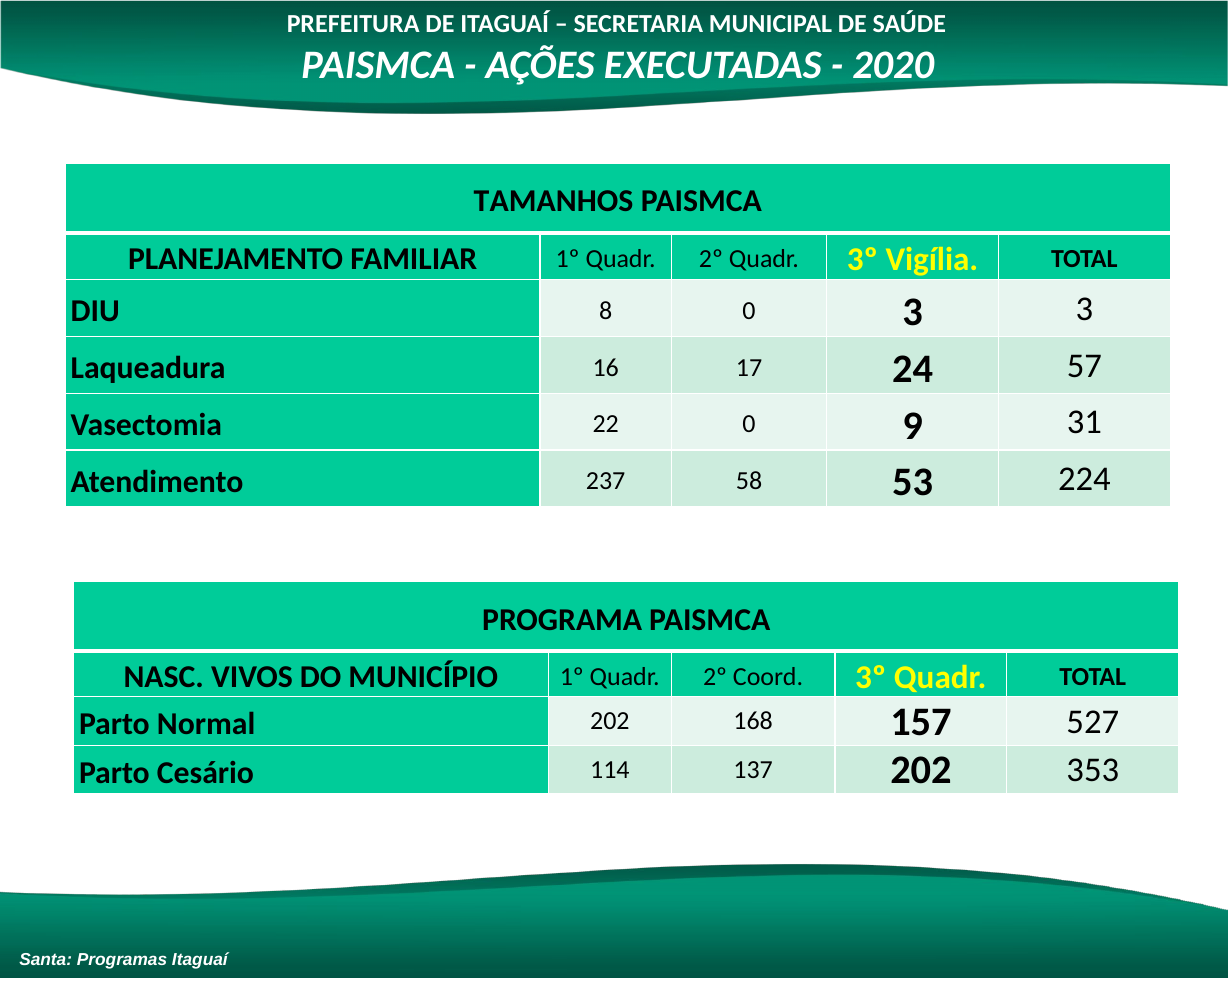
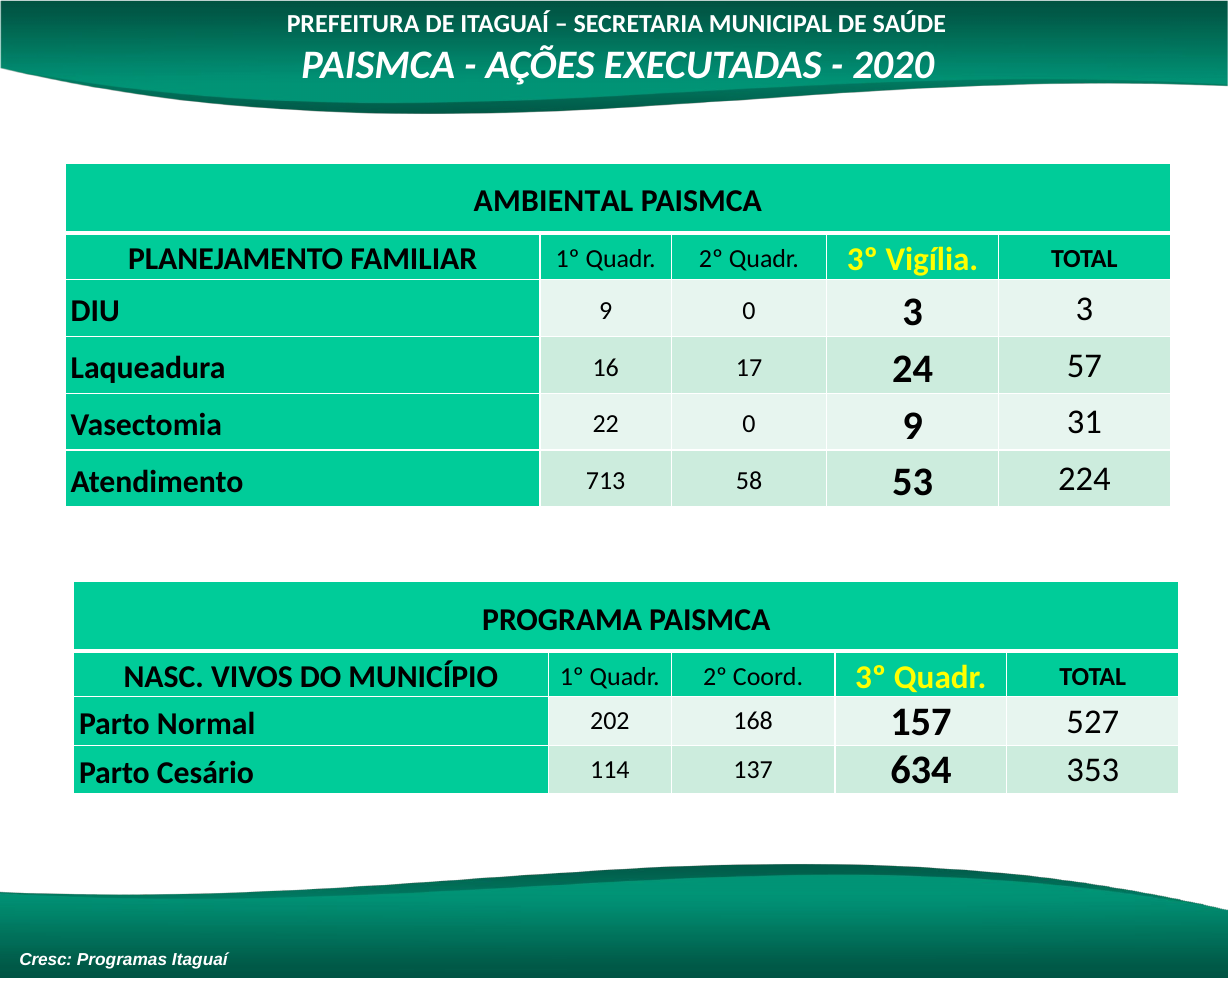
TAMANHOS: TAMANHOS -> AMBIENTAL
DIU 8: 8 -> 9
237: 237 -> 713
137 202: 202 -> 634
Santa: Santa -> Cresc
